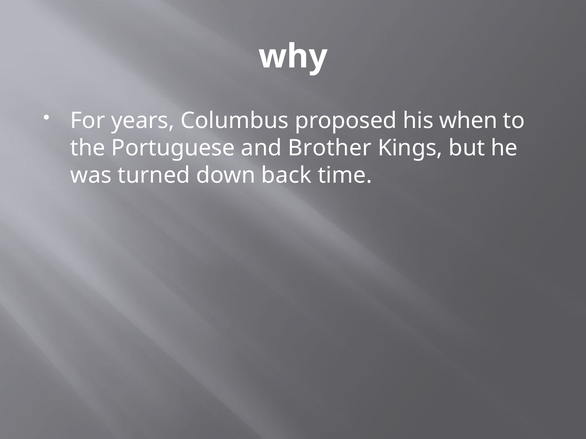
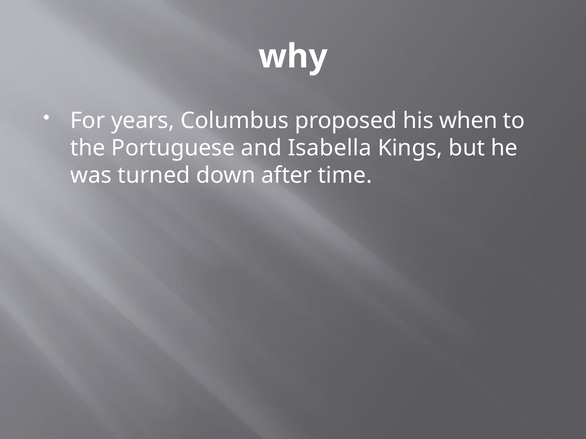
Brother: Brother -> Isabella
back: back -> after
